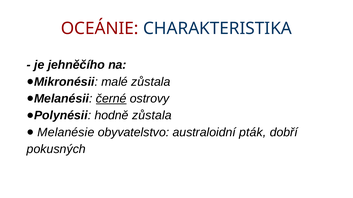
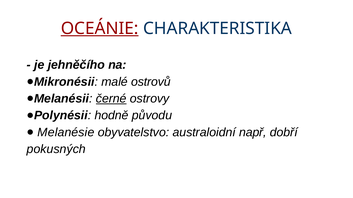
OCEÁNIE underline: none -> present
malé zůstala: zůstala -> ostrovů
hodně zůstala: zůstala -> původu
pták: pták -> např
